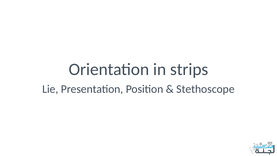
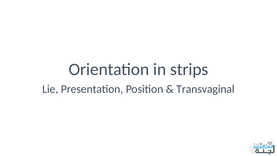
Stethoscope: Stethoscope -> Transvaginal
